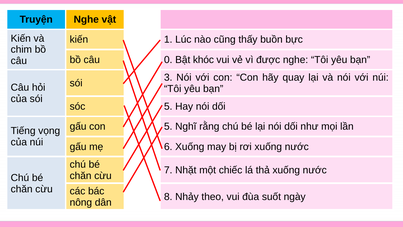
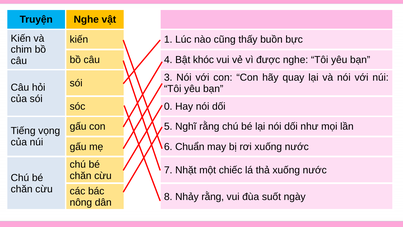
0: 0 -> 4
sóc 5: 5 -> 0
6 Xuống: Xuống -> Chuẩn
Nhảy theo: theo -> rằng
